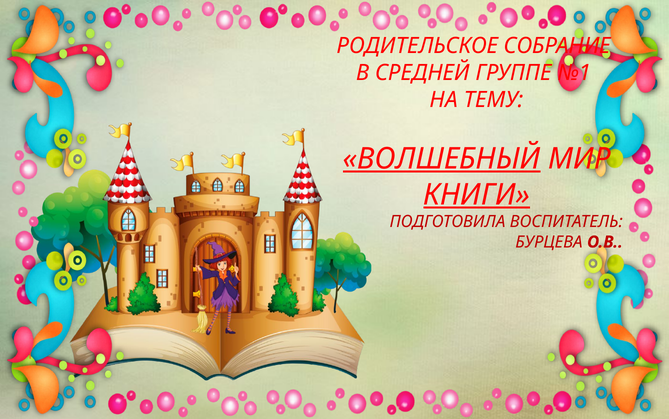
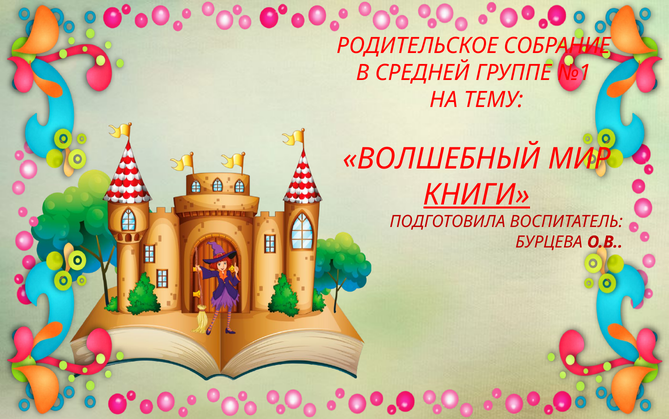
ВОЛШЕБНЫЙ underline: present -> none
